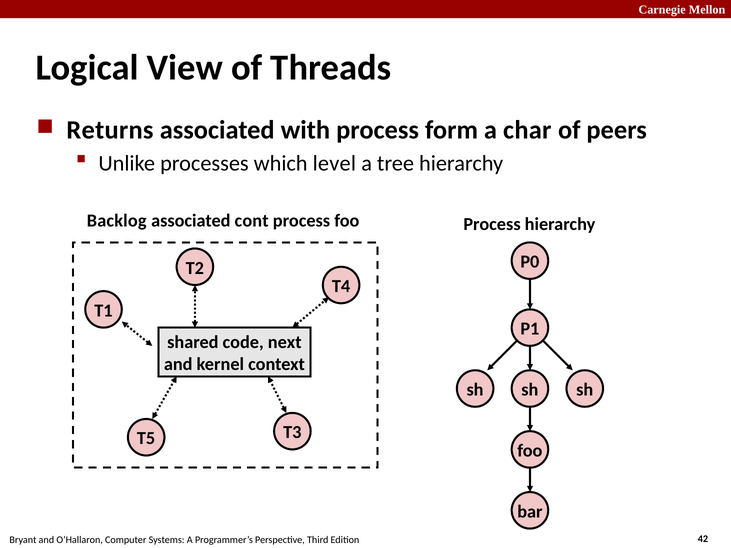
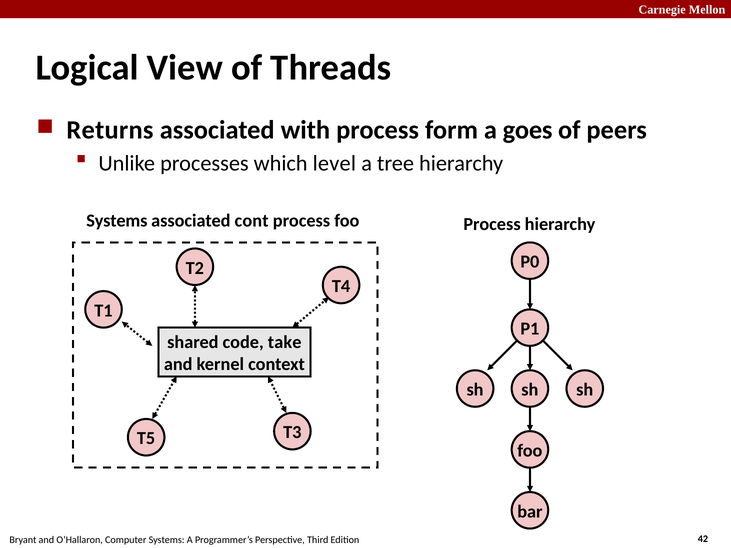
char: char -> goes
Backlog at (117, 221): Backlog -> Systems
next: next -> take
